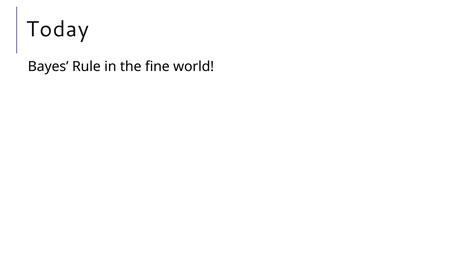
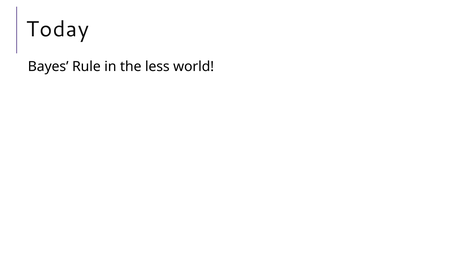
fine: fine -> less
